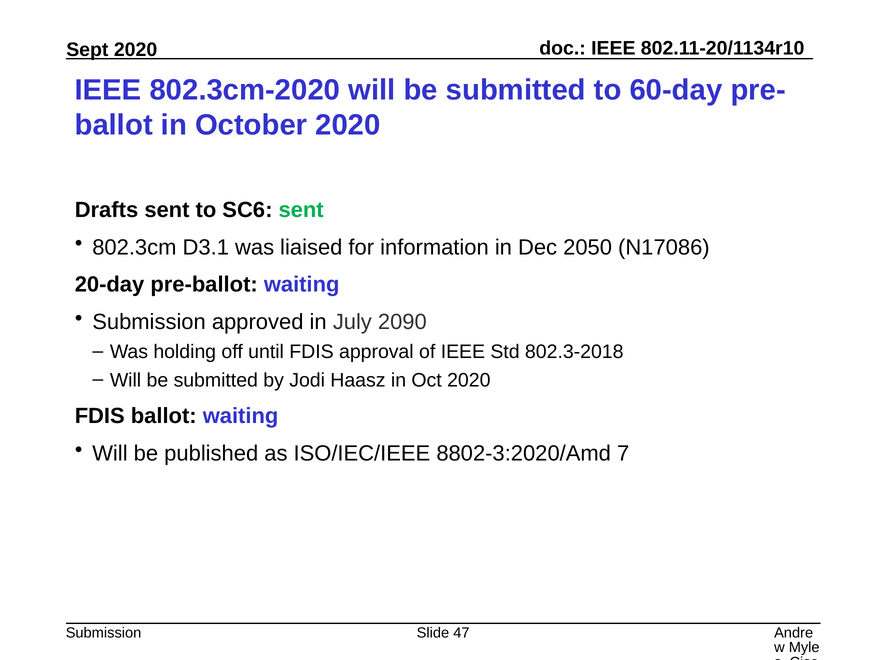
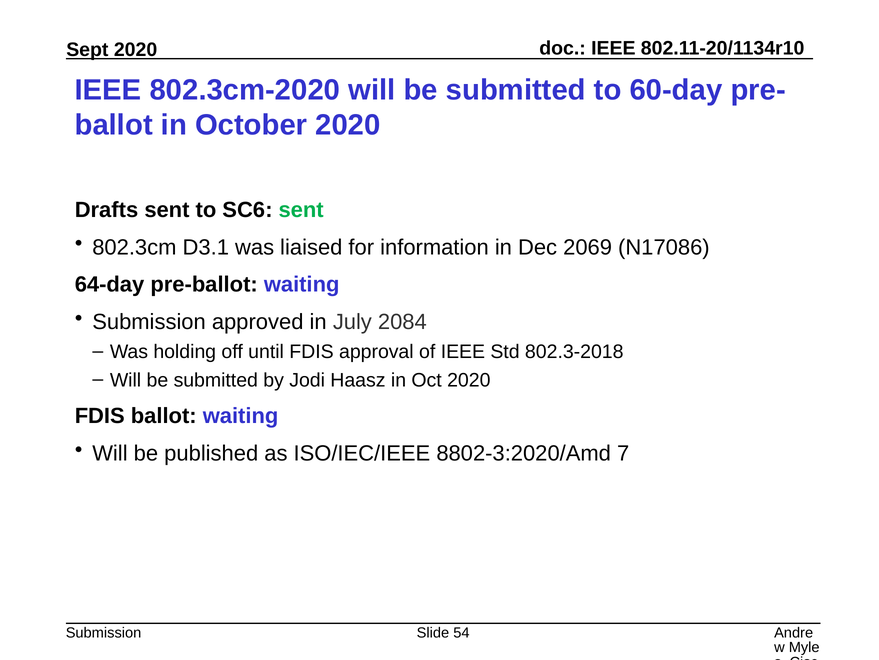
2050: 2050 -> 2069
20-day: 20-day -> 64-day
2090: 2090 -> 2084
47: 47 -> 54
